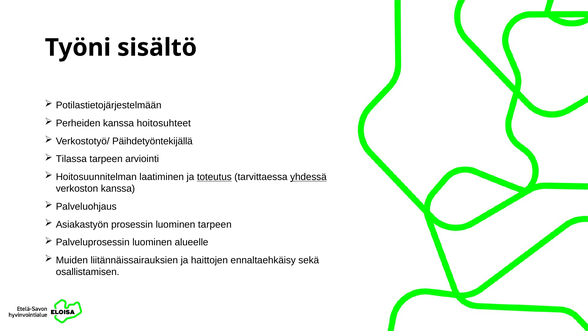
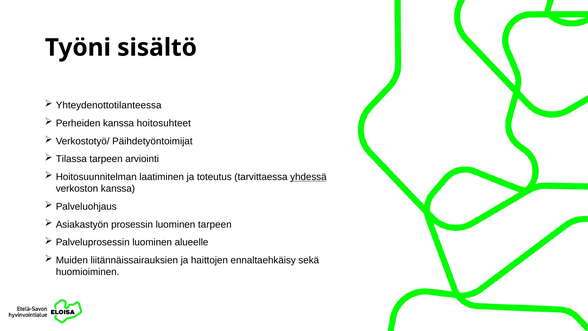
Potilastietojärjestelmään: Potilastietojärjestelmään -> Yhteydenottotilanteessa
Päihdetyöntekijällä: Päihdetyöntekijällä -> Päihdetyöntoimijat
toteutus underline: present -> none
osallistamisen: osallistamisen -> huomioiminen
